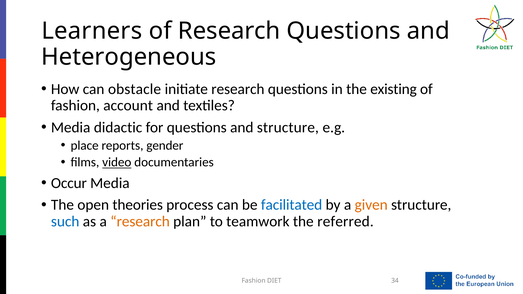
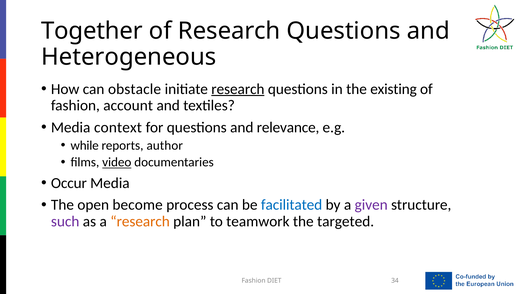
Learners: Learners -> Together
research at (238, 89) underline: none -> present
didactic: didactic -> context
and structure: structure -> relevance
place: place -> while
gender: gender -> author
theories: theories -> become
given colour: orange -> purple
such colour: blue -> purple
referred: referred -> targeted
